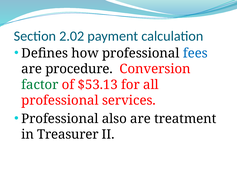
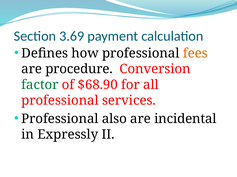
2.02: 2.02 -> 3.69
fees colour: blue -> orange
$53.13: $53.13 -> $68.90
treatment: treatment -> incidental
Treasurer: Treasurer -> Expressly
